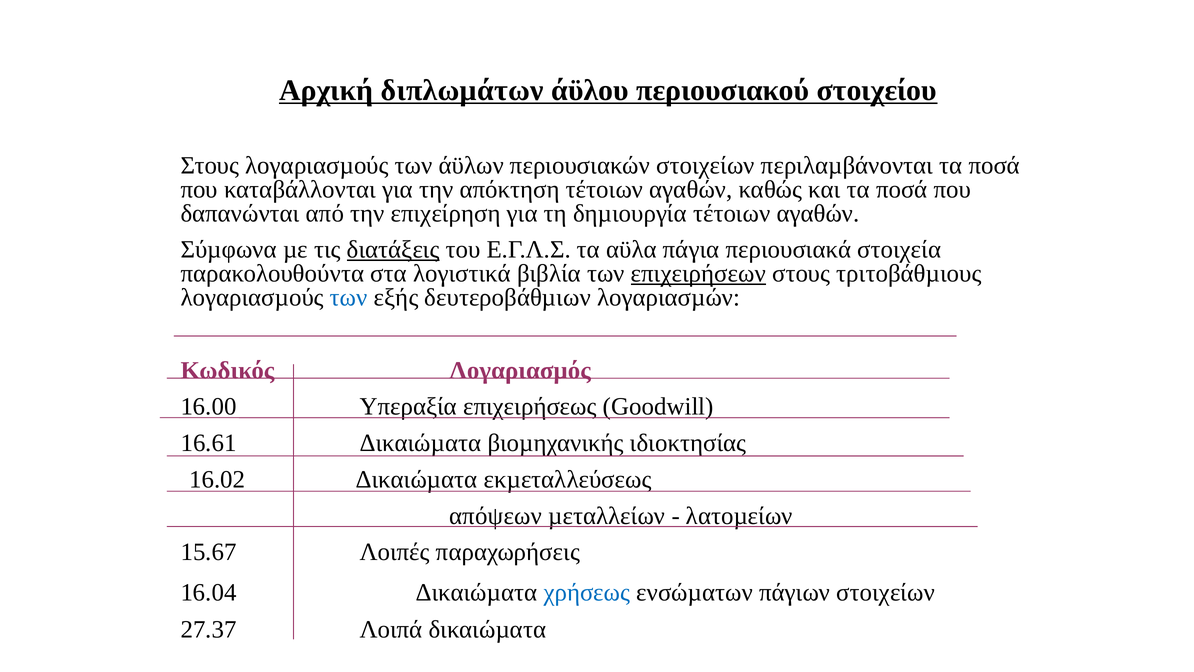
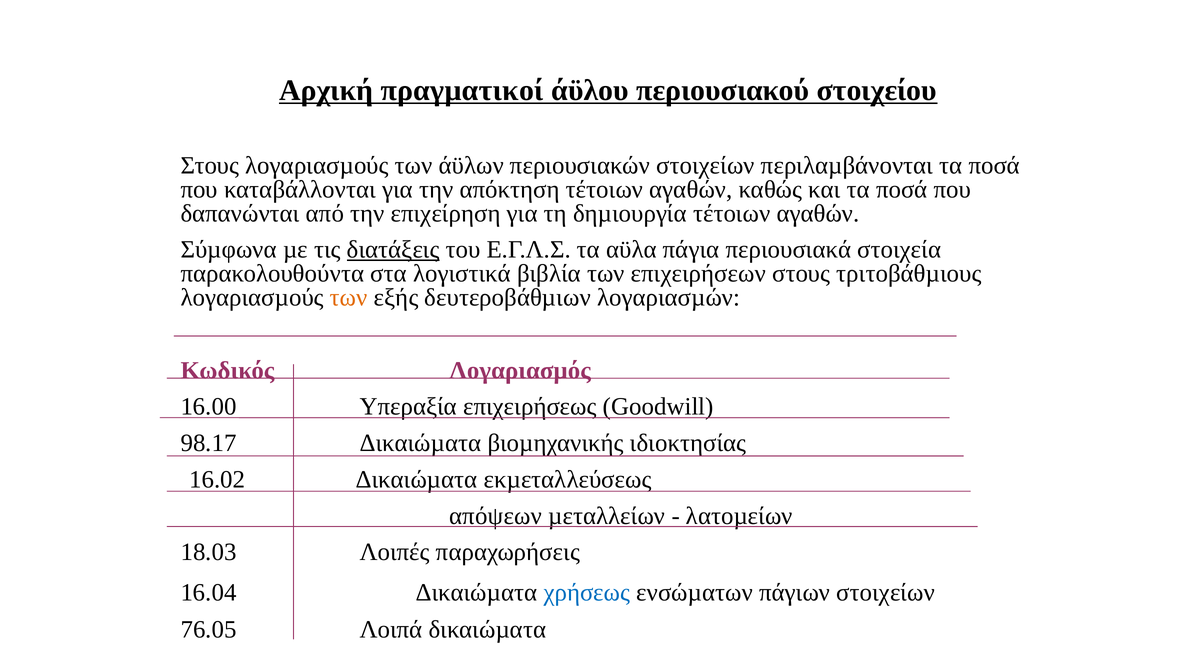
διπλωμάτων: διπλωμάτων -> πραγματικοί
επιχειρήσεων underline: present -> none
των at (349, 297) colour: blue -> orange
16.61: 16.61 -> 98.17
15.67: 15.67 -> 18.03
27.37: 27.37 -> 76.05
